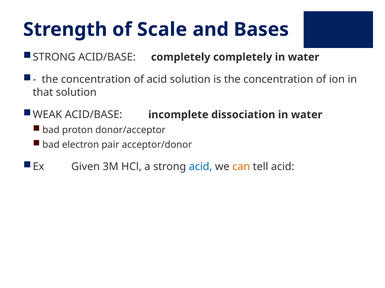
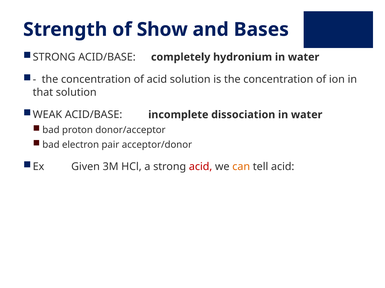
Scale: Scale -> Show
completely completely: completely -> hydronium
acid at (201, 167) colour: blue -> red
